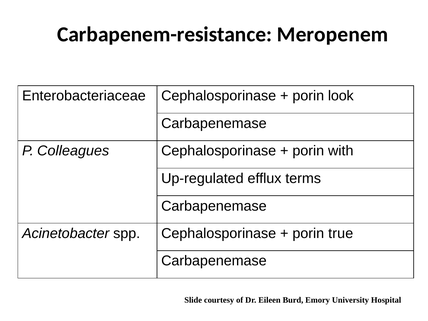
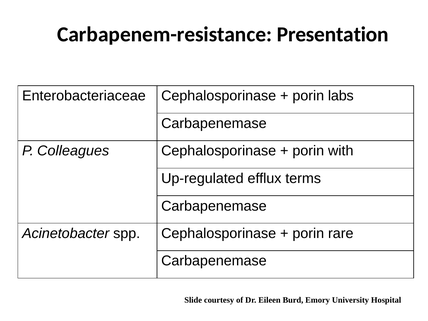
Meropenem: Meropenem -> Presentation
look: look -> labs
true: true -> rare
